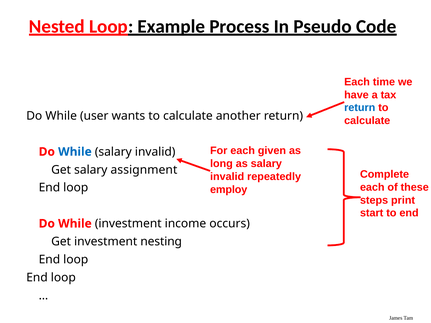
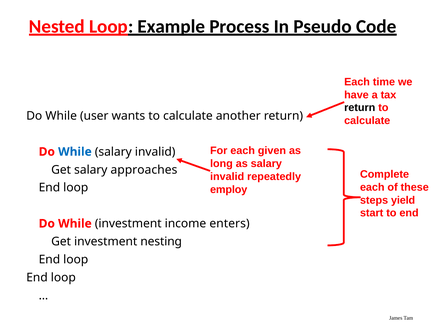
return at (360, 108) colour: blue -> black
assignment: assignment -> approaches
print: print -> yield
occurs: occurs -> enters
